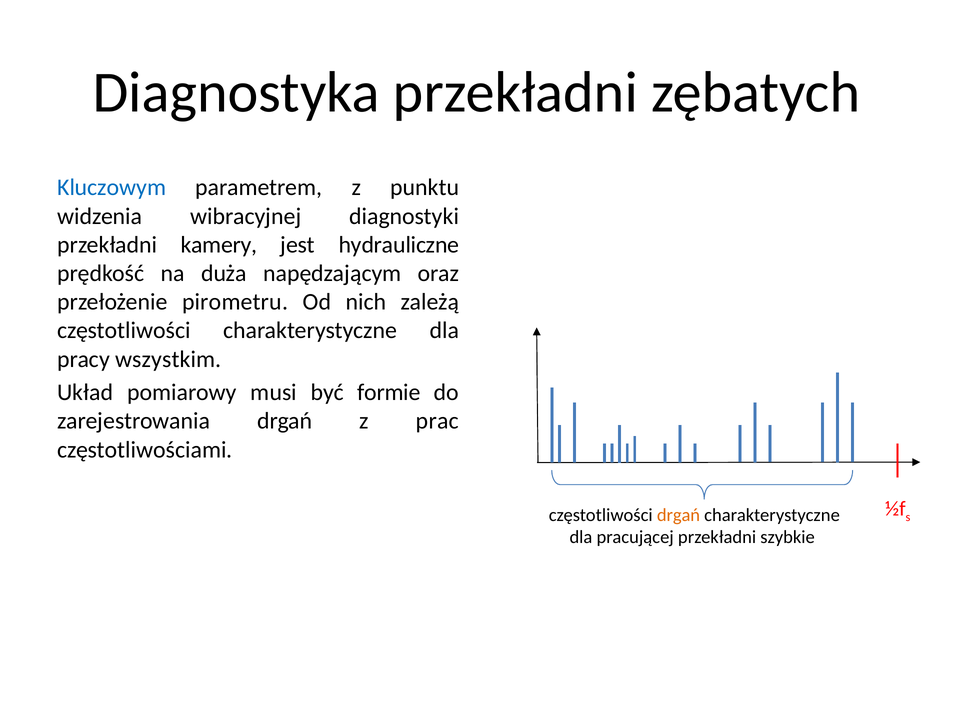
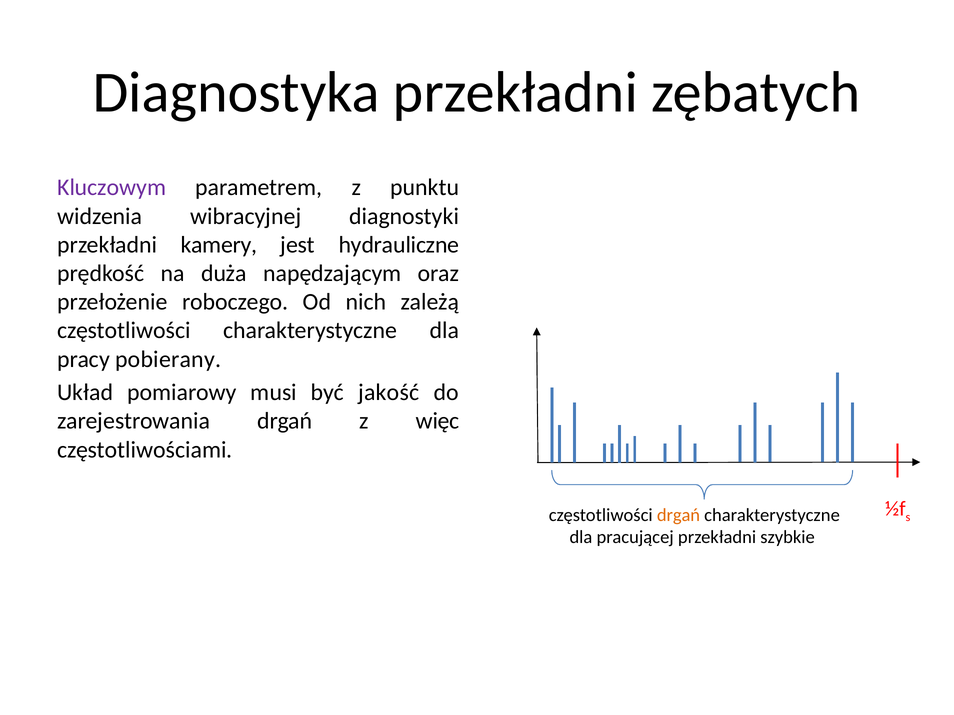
Kluczowym colour: blue -> purple
pirometru: pirometru -> roboczego
wszystkim: wszystkim -> pobierany
formie: formie -> jakość
prac: prac -> więc
